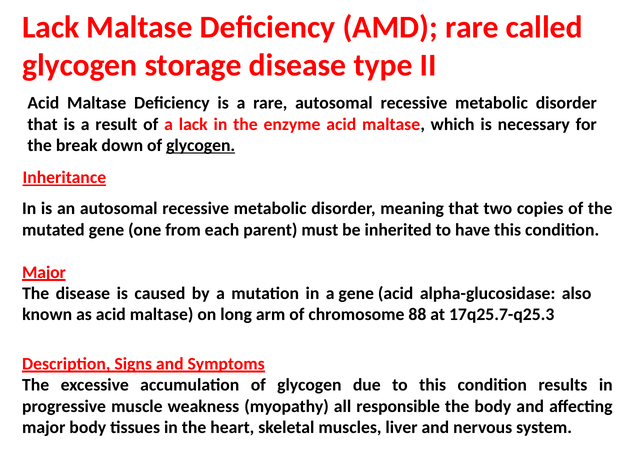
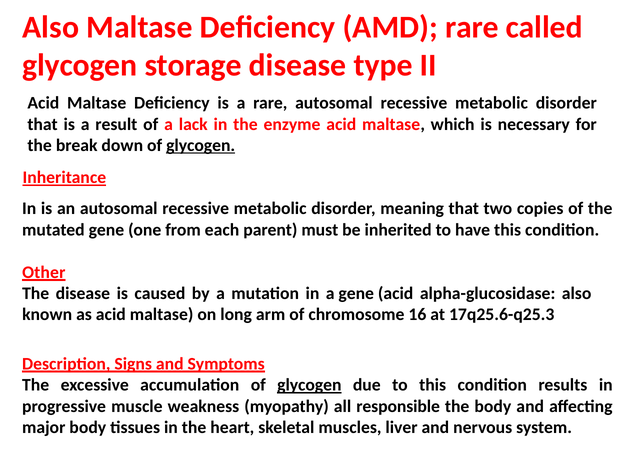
Lack at (51, 27): Lack -> Also
Major at (44, 272): Major -> Other
88: 88 -> 16
17q25.7-q25.3: 17q25.7-q25.3 -> 17q25.6-q25.3
glycogen at (309, 385) underline: none -> present
